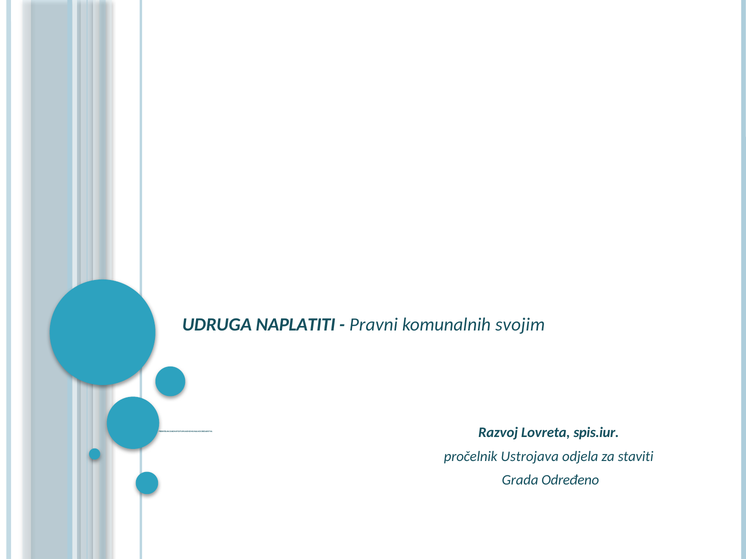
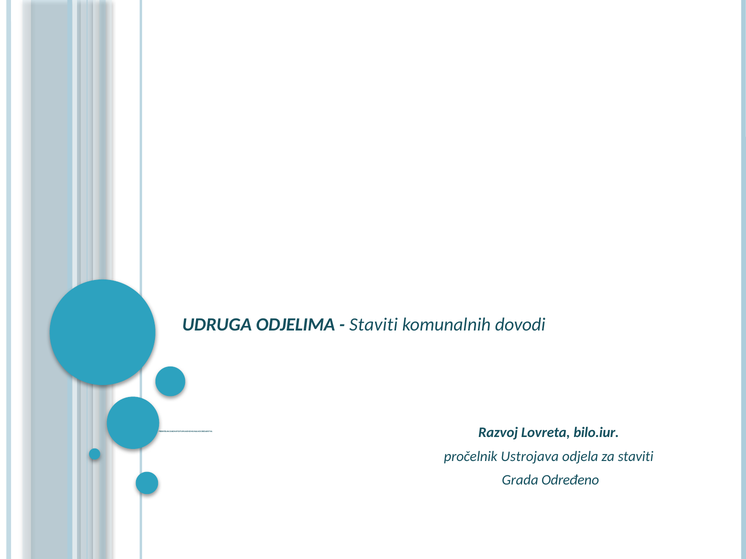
NAPLATITI: NAPLATITI -> ODJELIMA
Pravni at (374, 325): Pravni -> Staviti
svojim: svojim -> dovodi
spis.iur: spis.iur -> bilo.iur
